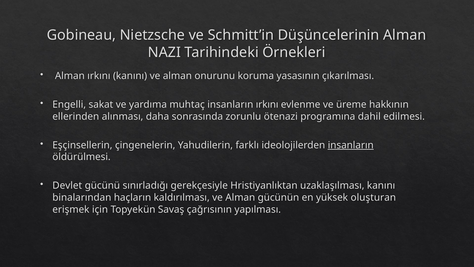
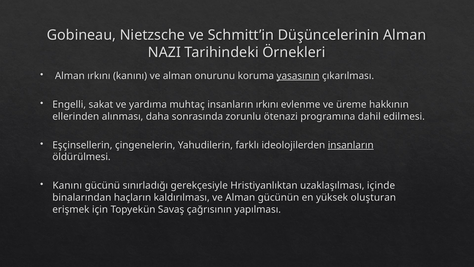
yasasının underline: none -> present
Devlet at (67, 185): Devlet -> Kanını
uzaklaşılması kanını: kanını -> içinde
